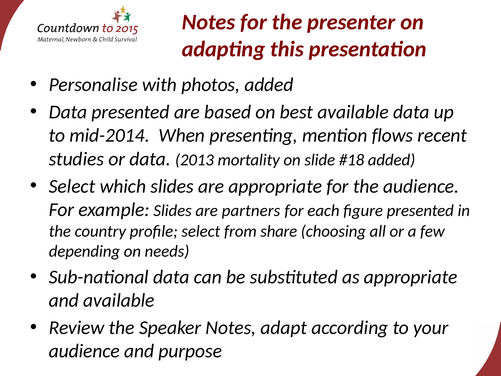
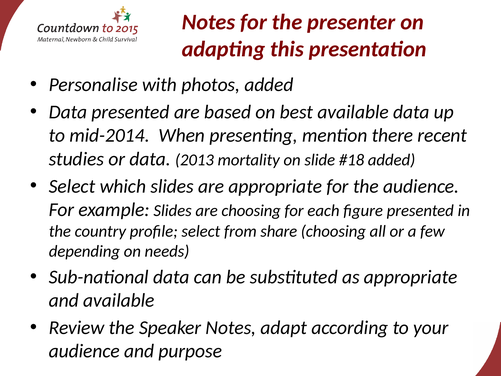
flows: flows -> there
are partners: partners -> choosing
